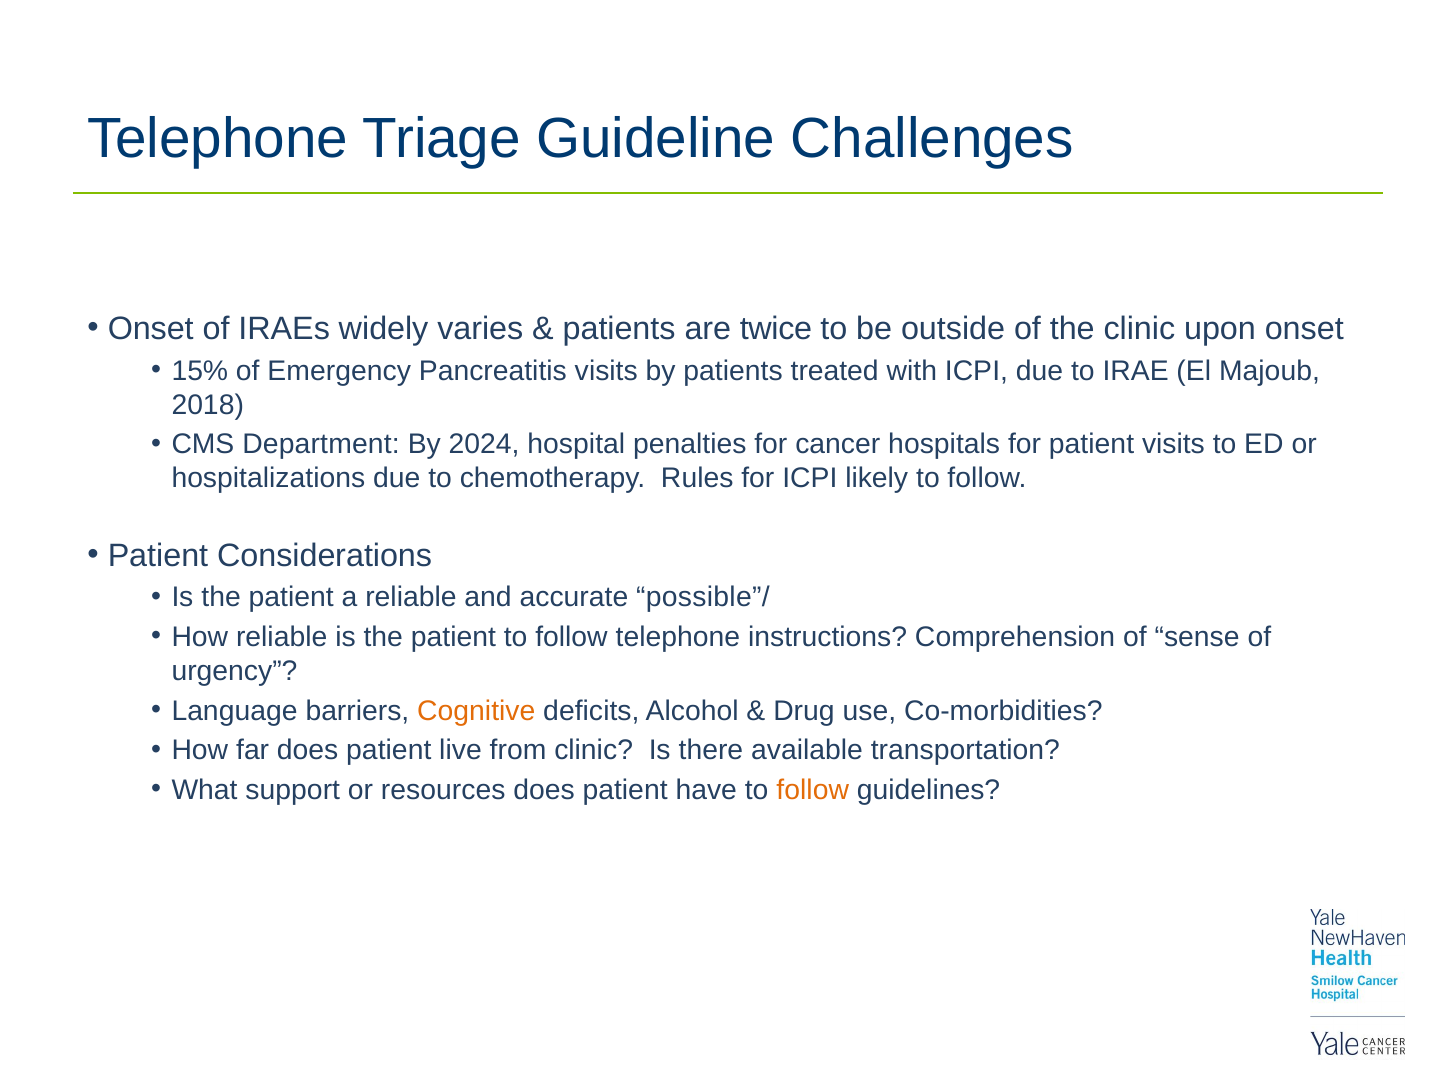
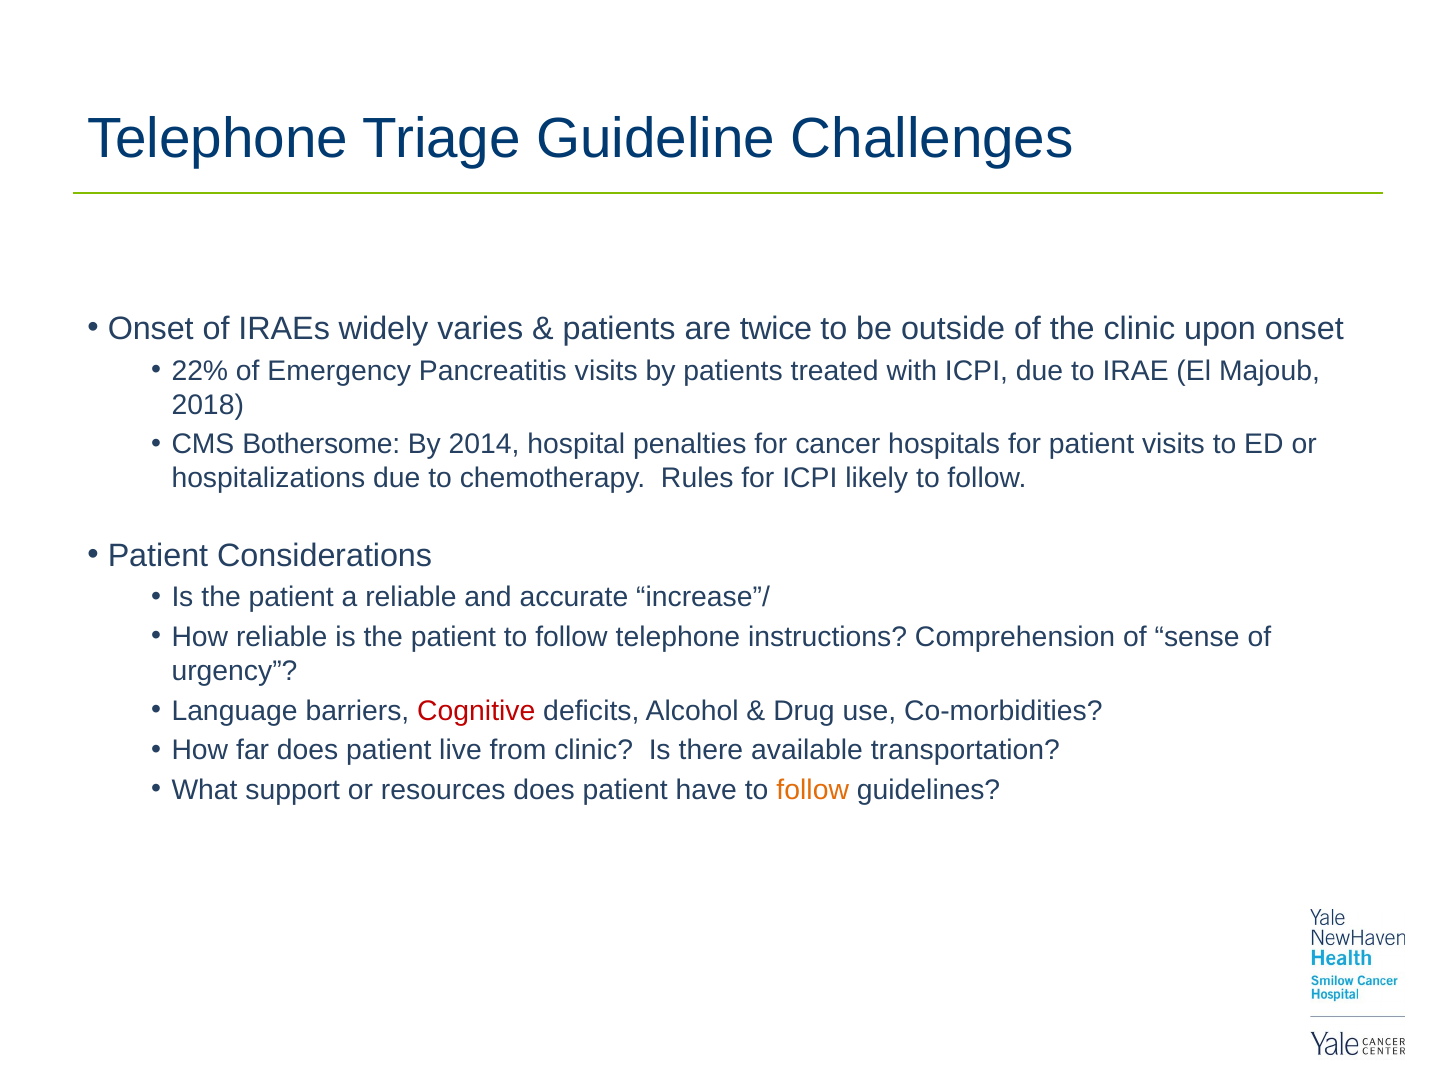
15%: 15% -> 22%
Department: Department -> Bothersome
2024: 2024 -> 2014
possible”/: possible”/ -> increase”/
Cognitive colour: orange -> red
